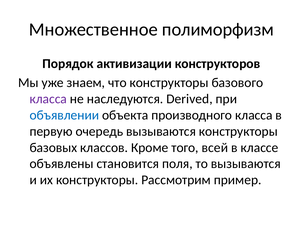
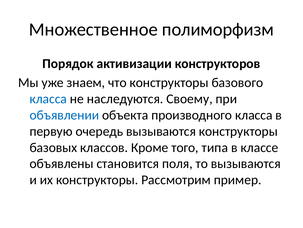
класса at (48, 99) colour: purple -> blue
Derived: Derived -> Своему
всей: всей -> типа
